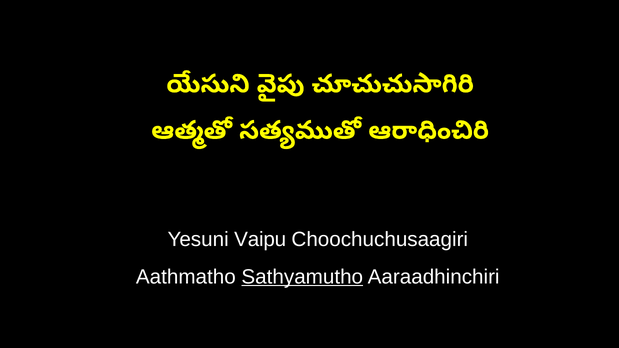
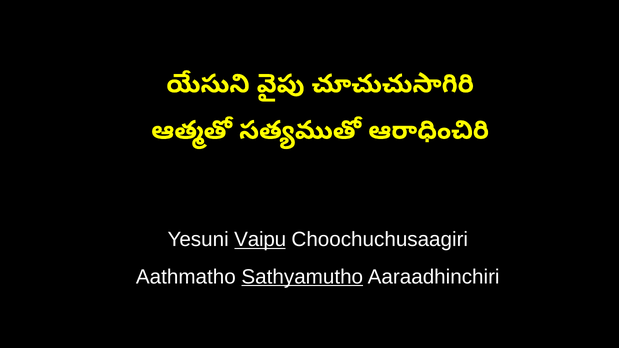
Vaipu underline: none -> present
